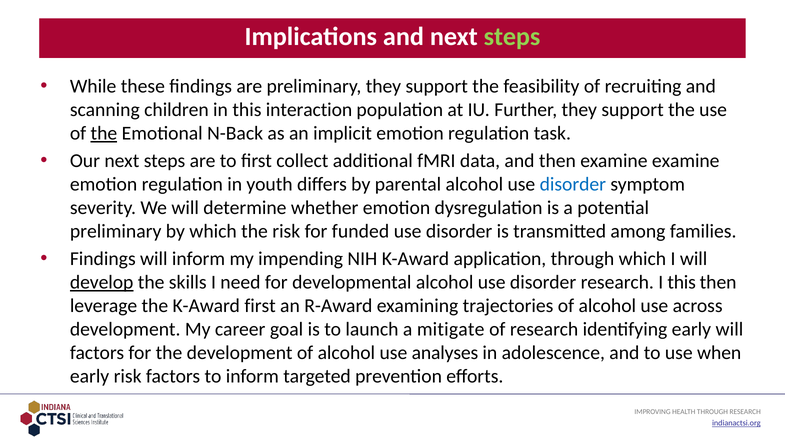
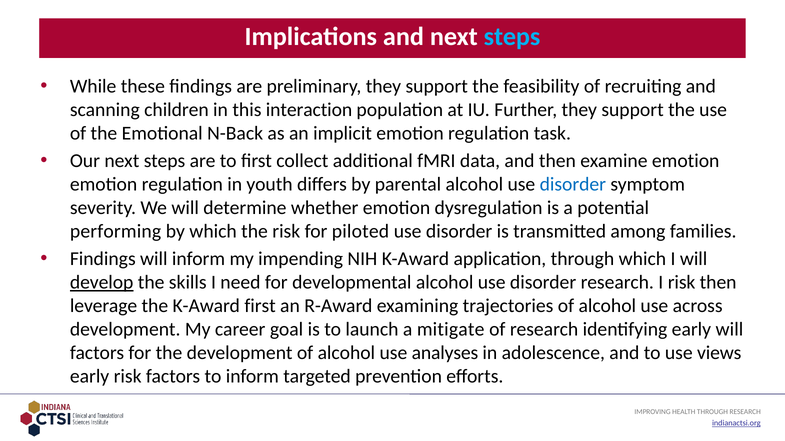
steps at (512, 36) colour: light green -> light blue
the at (104, 134) underline: present -> none
examine examine: examine -> emotion
preliminary at (116, 232): preliminary -> performing
funded: funded -> piloted
I this: this -> risk
when: when -> views
